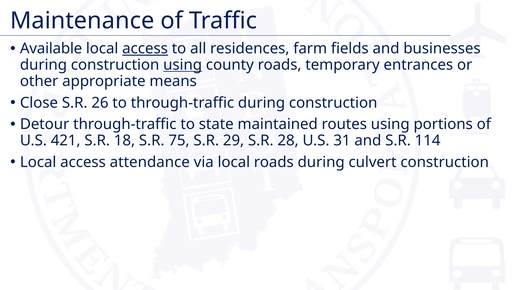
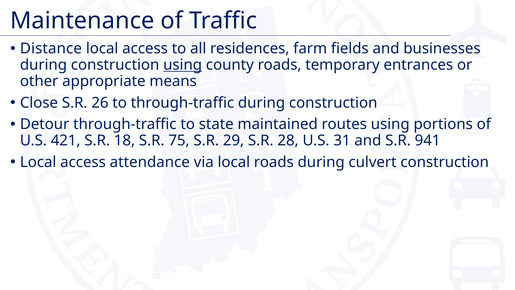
Available: Available -> Distance
access at (145, 49) underline: present -> none
114: 114 -> 941
